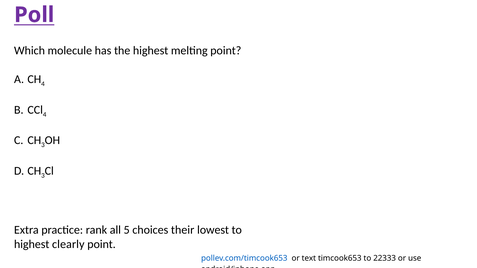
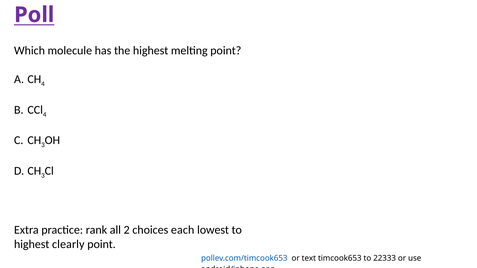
5: 5 -> 2
their: their -> each
